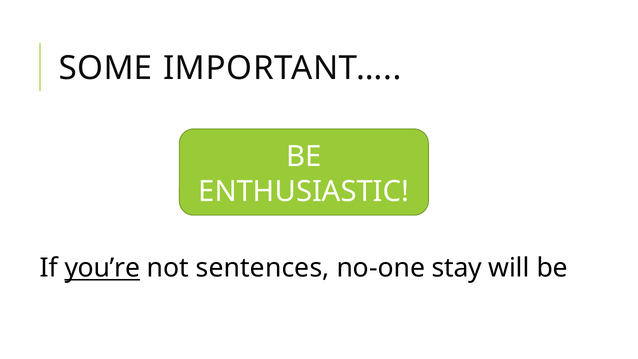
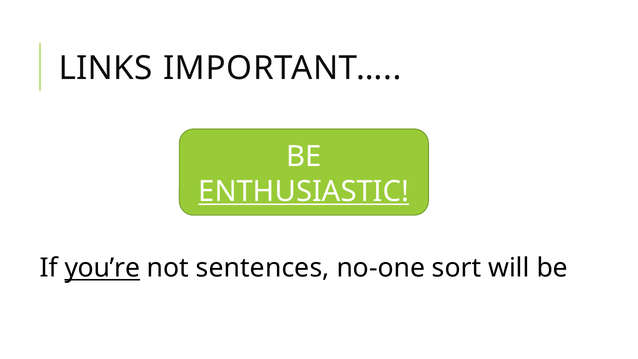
SOME: SOME -> LINKS
ENTHUSIASTIC underline: none -> present
stay: stay -> sort
